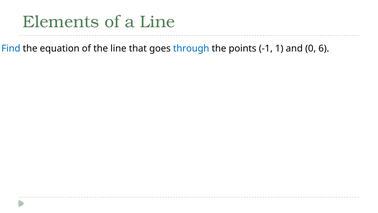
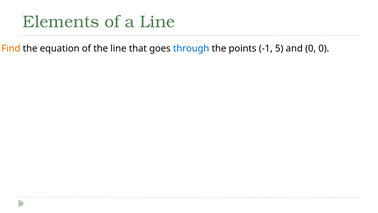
Find colour: blue -> orange
1: 1 -> 5
0 6: 6 -> 0
